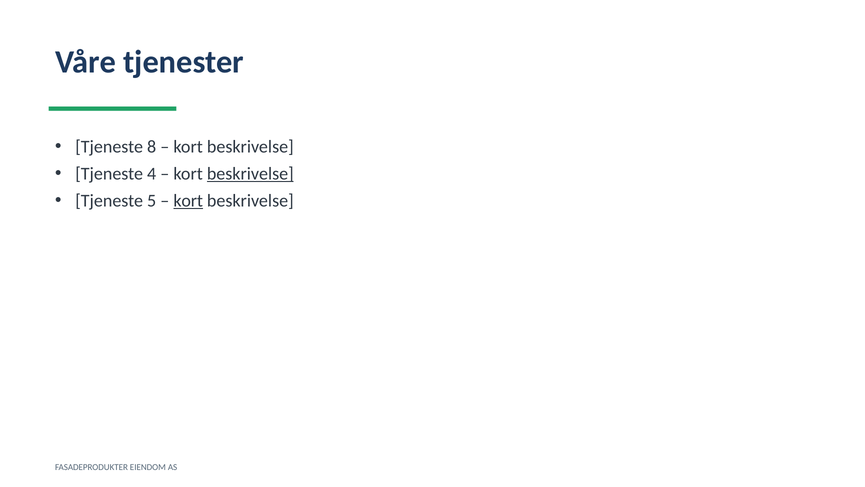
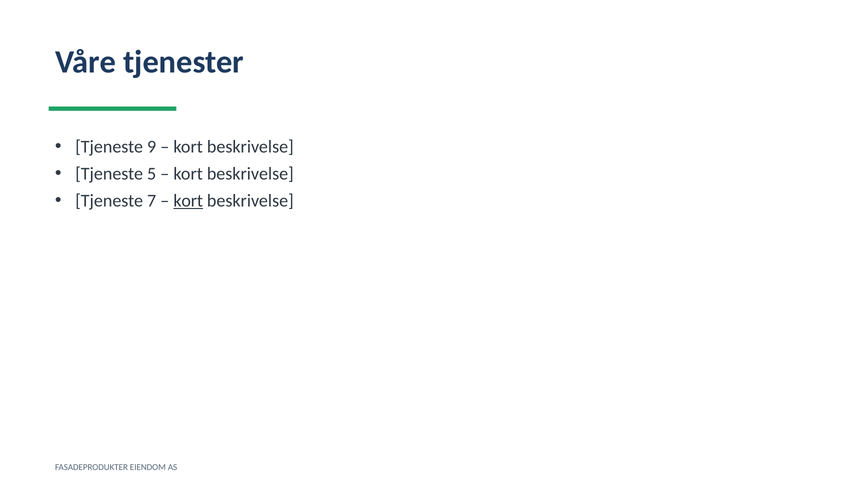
8: 8 -> 9
4: 4 -> 5
beskrivelse at (250, 174) underline: present -> none
5: 5 -> 7
